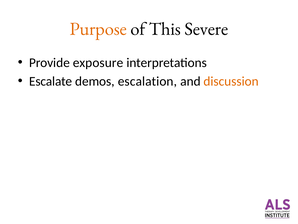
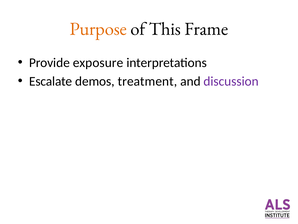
Severe: Severe -> Frame
escalation: escalation -> treatment
discussion colour: orange -> purple
